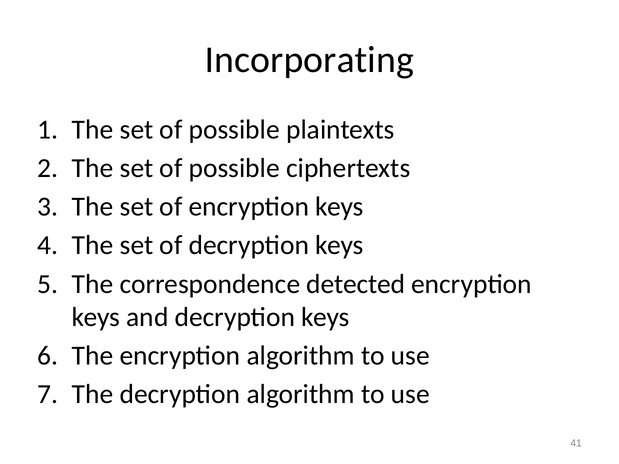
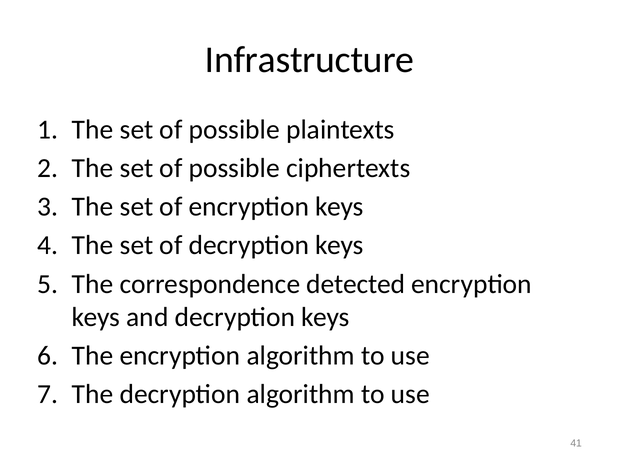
Incorporating: Incorporating -> Infrastructure
